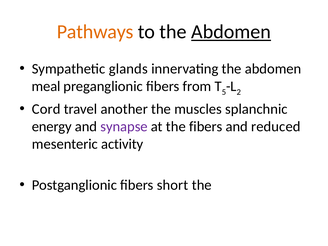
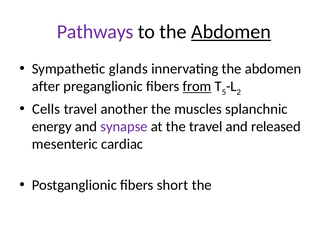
Pathways colour: orange -> purple
meal: meal -> after
from underline: none -> present
Cord: Cord -> Cells
the fibers: fibers -> travel
reduced: reduced -> released
activity: activity -> cardiac
